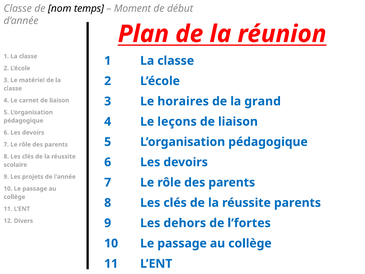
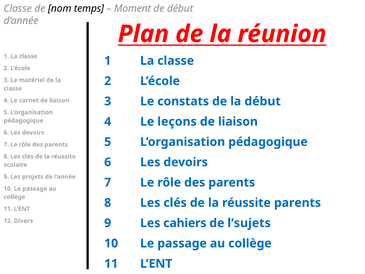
horaires: horaires -> constats
la grand: grand -> début
dehors: dehors -> cahiers
l’fortes: l’fortes -> l’sujets
